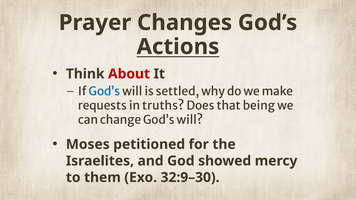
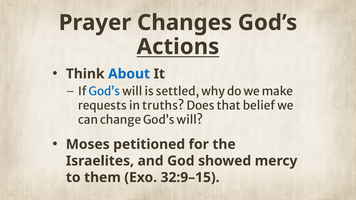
About colour: red -> blue
being: being -> belief
32:9–30: 32:9–30 -> 32:9–15
